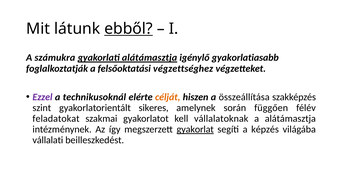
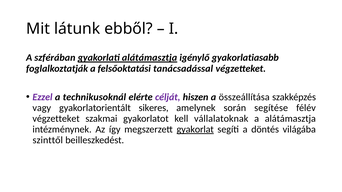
ebből underline: present -> none
számukra: számukra -> szférában
végzettséghez: végzettséghez -> tanácsadással
célját colour: orange -> purple
szint: szint -> vagy
függően: függően -> segítése
feladatokat at (56, 119): feladatokat -> végzetteket
képzés: képzés -> döntés
vállalati: vállalati -> szinttől
